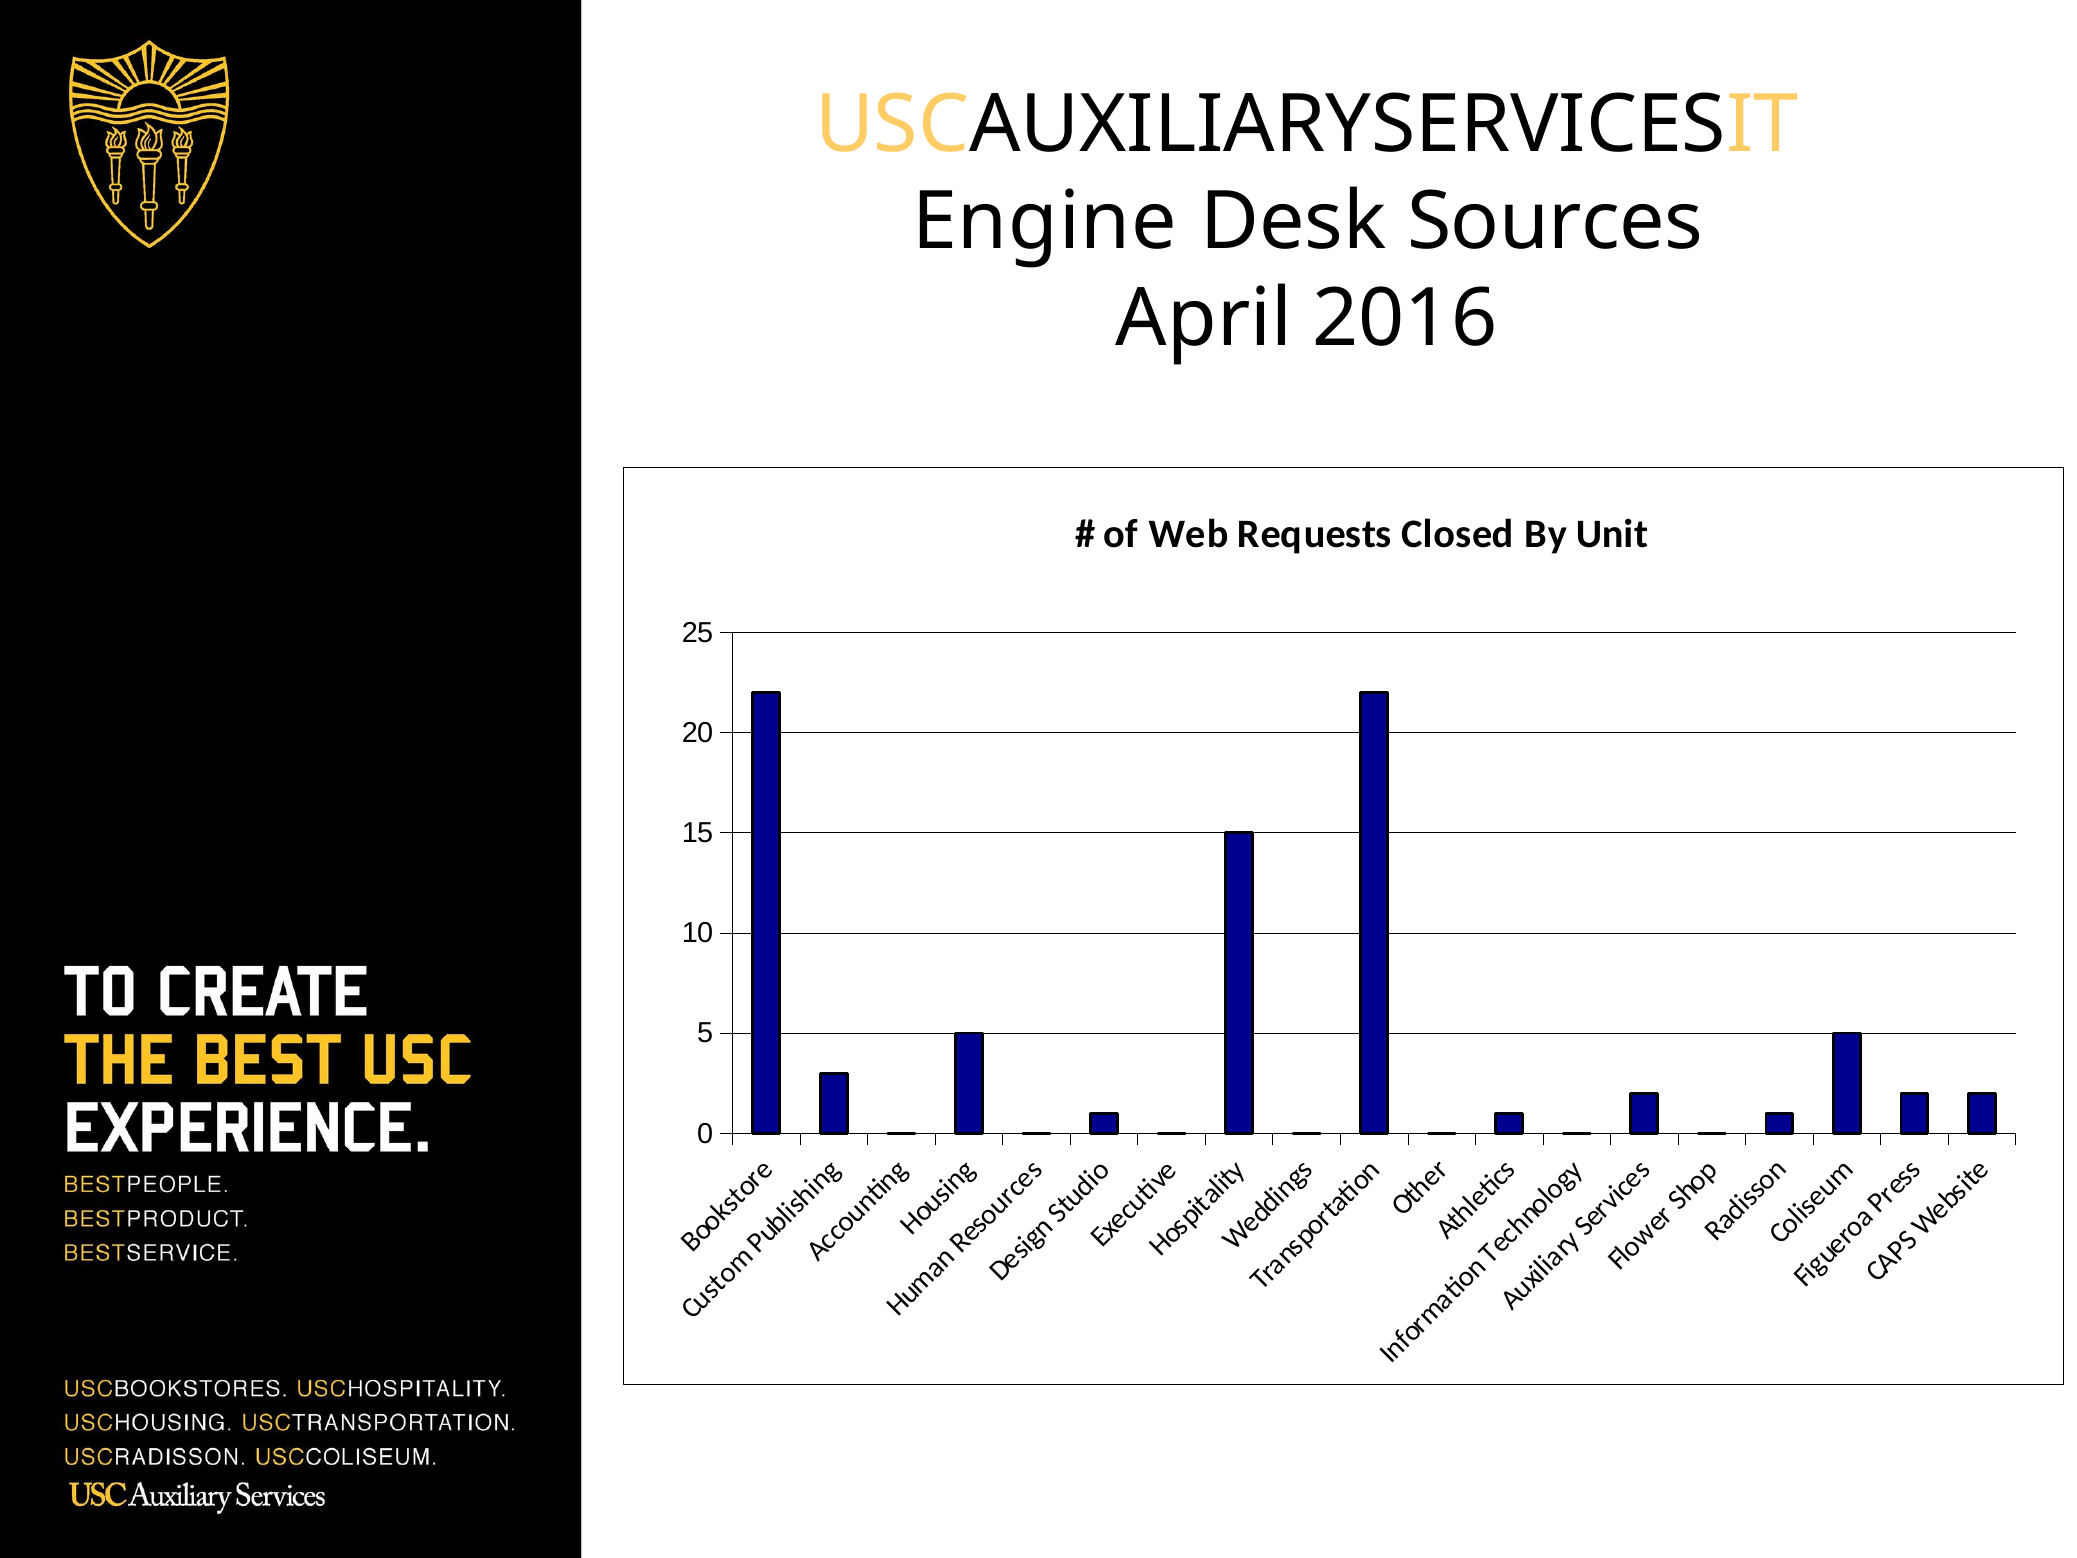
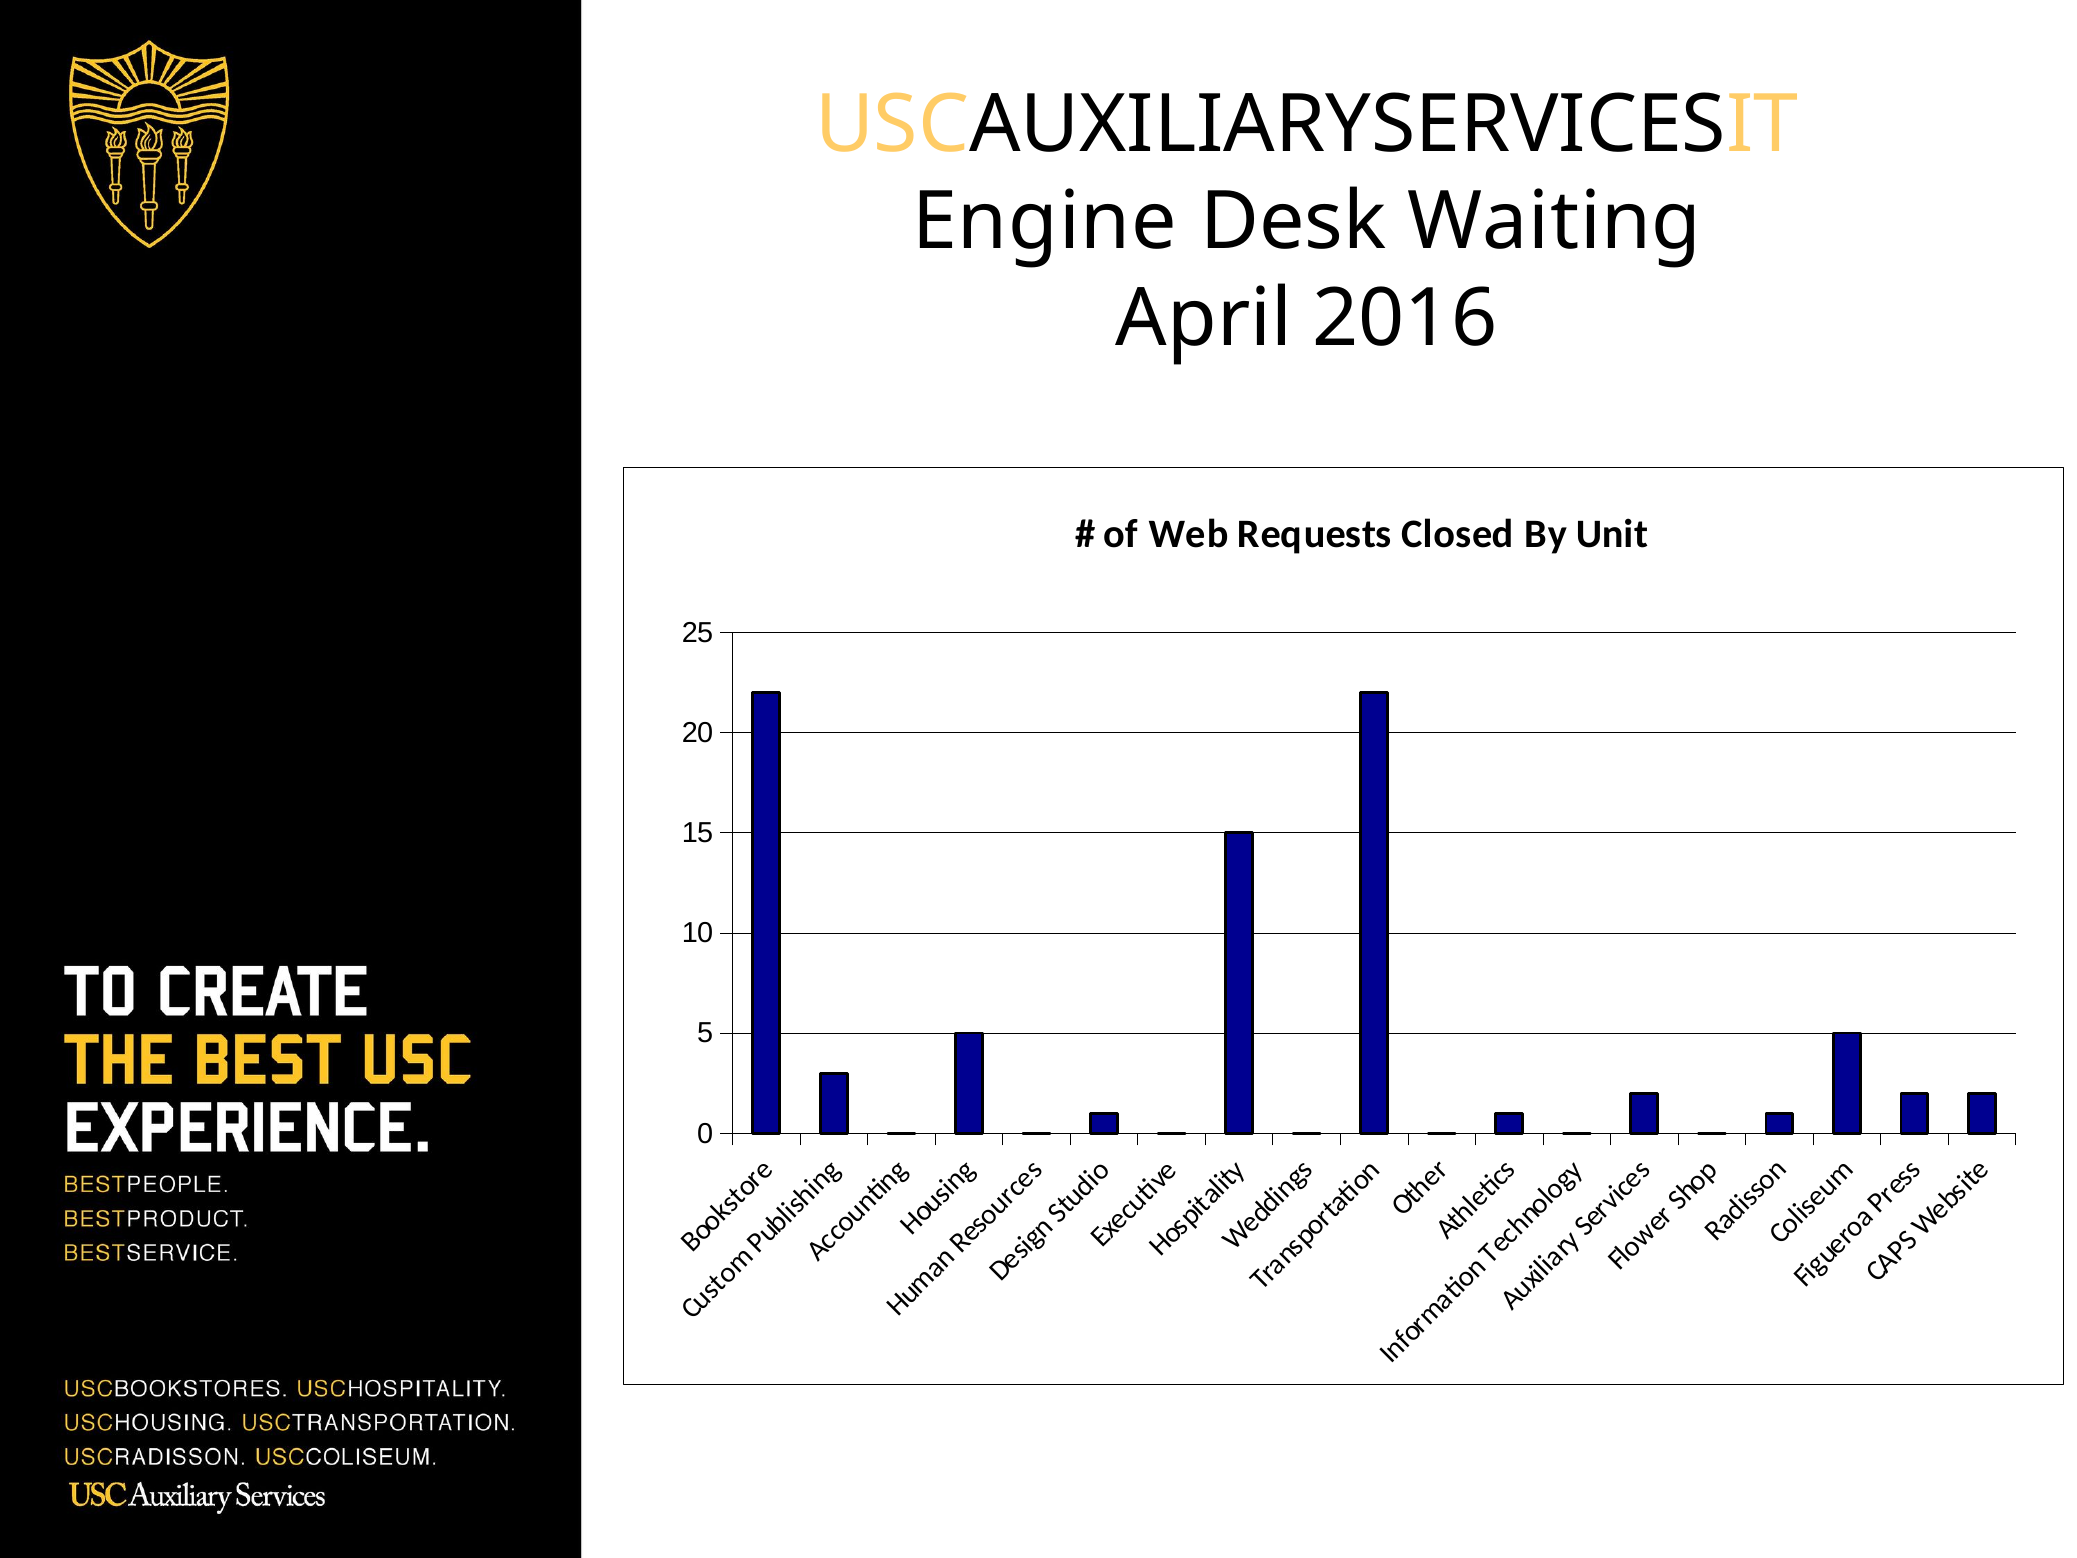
Sources: Sources -> Waiting
